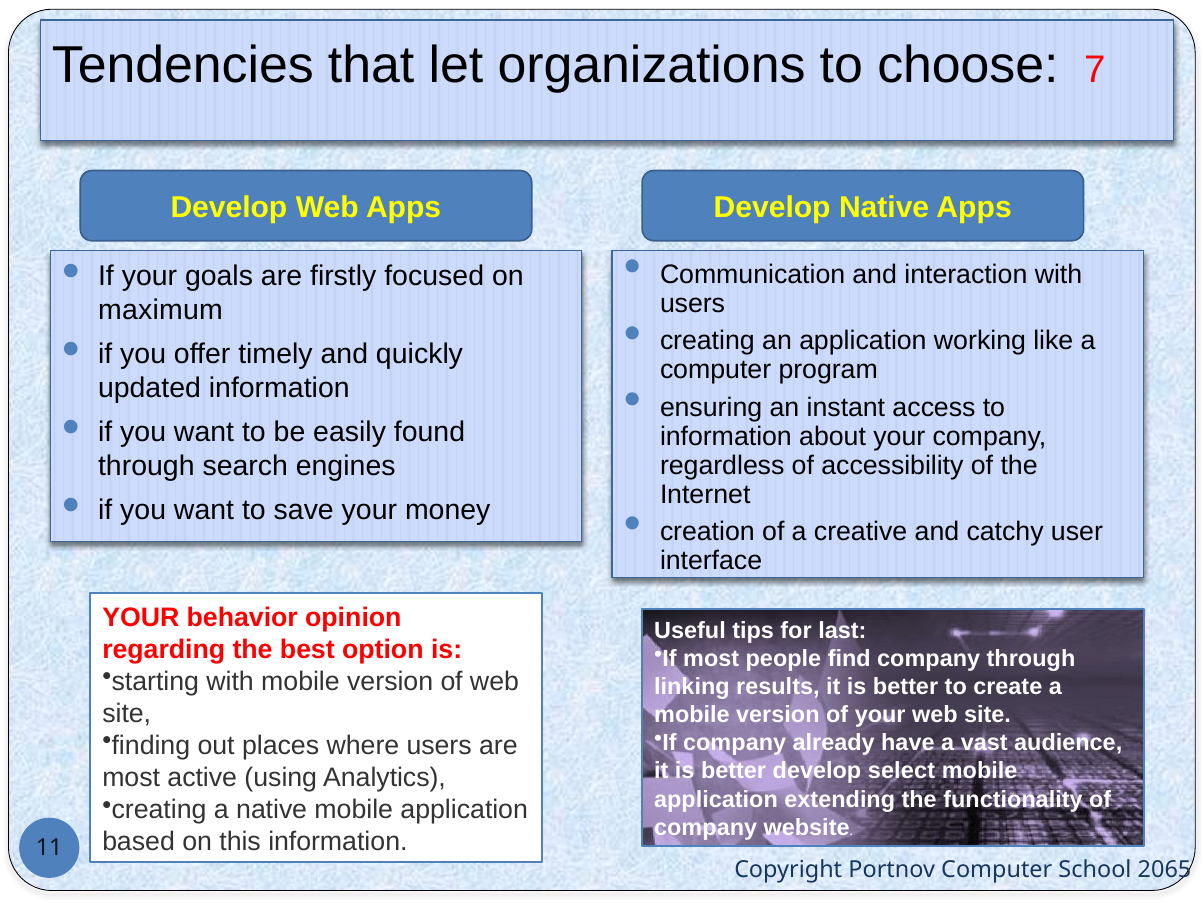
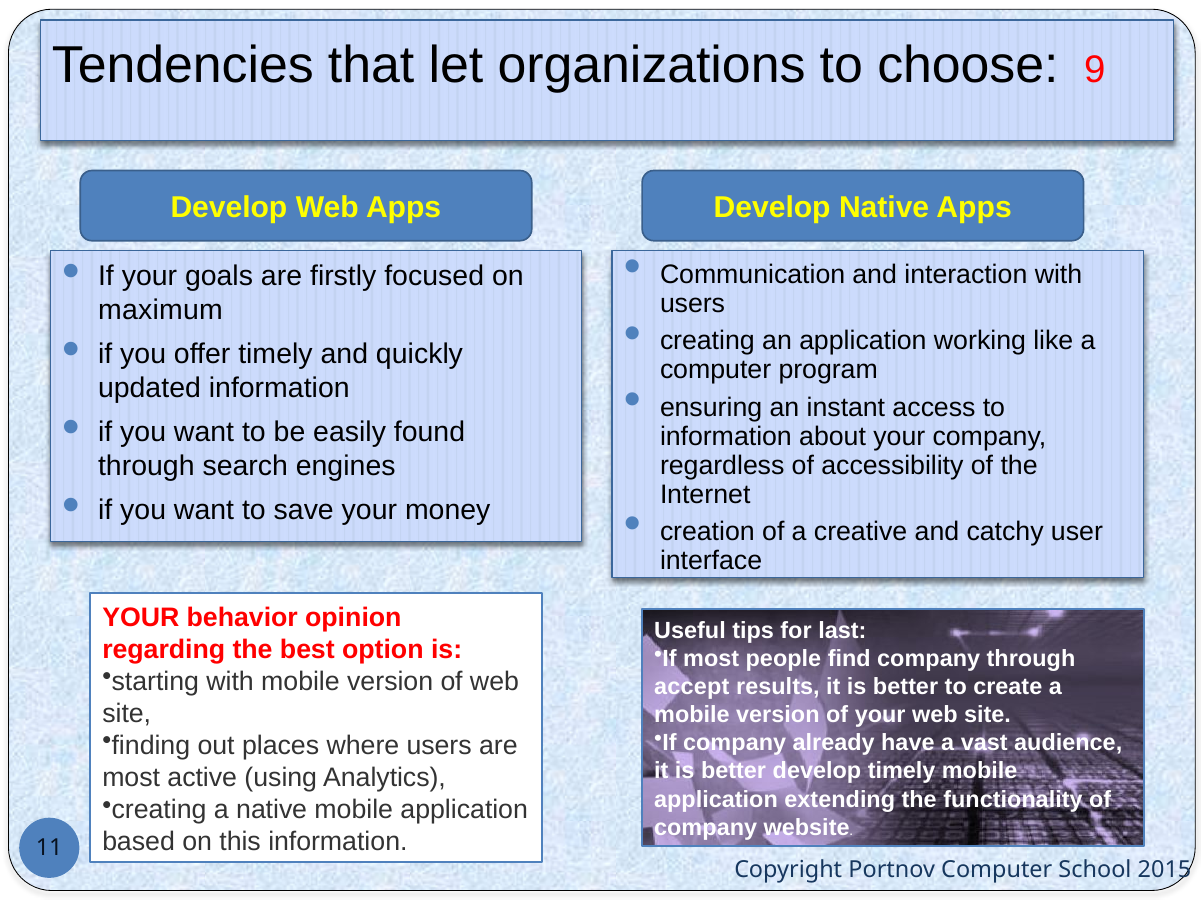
7: 7 -> 9
linking: linking -> accept
develop select: select -> timely
2065: 2065 -> 2015
